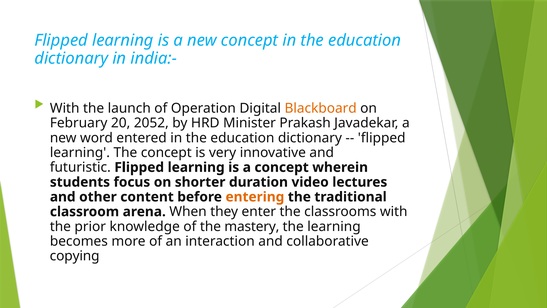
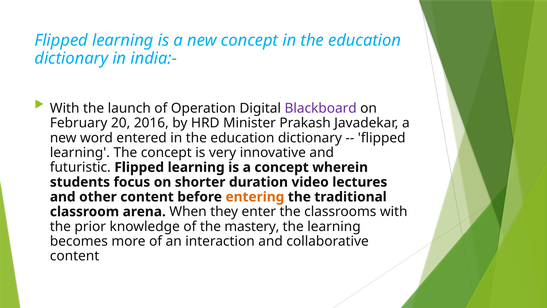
Blackboard colour: orange -> purple
2052: 2052 -> 2016
copying at (75, 256): copying -> content
